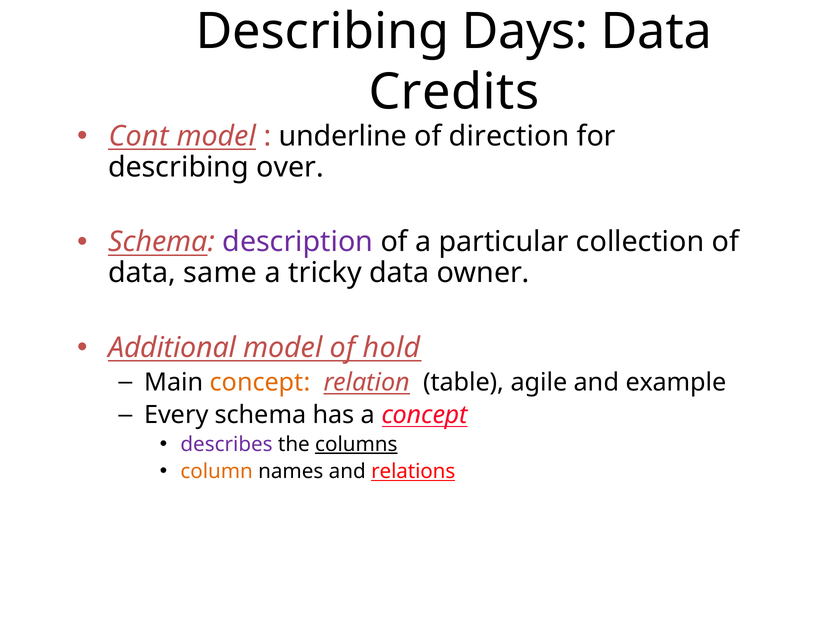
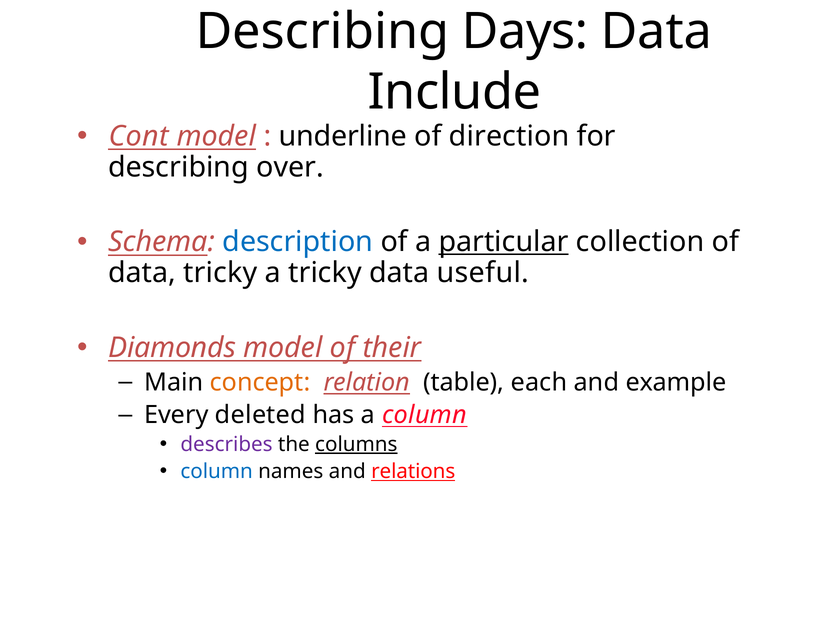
Credits: Credits -> Include
description colour: purple -> blue
particular underline: none -> present
data same: same -> tricky
owner: owner -> useful
Additional: Additional -> Diamonds
hold: hold -> their
agile: agile -> each
Every schema: schema -> deleted
a concept: concept -> column
column at (217, 472) colour: orange -> blue
